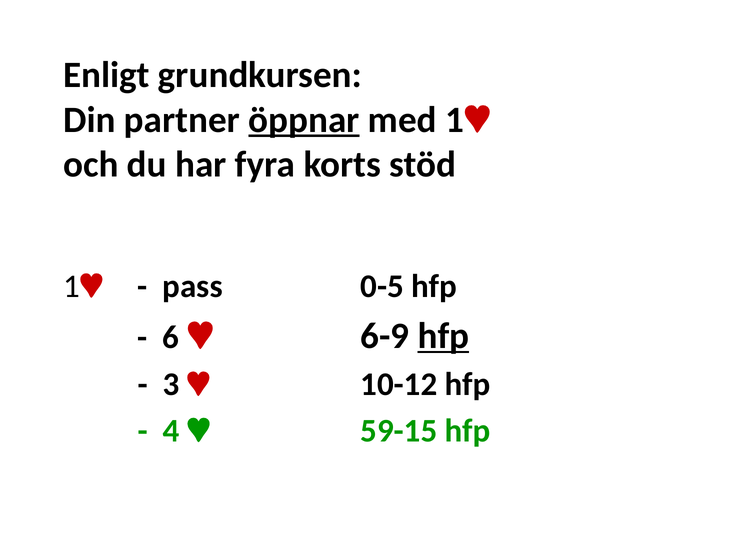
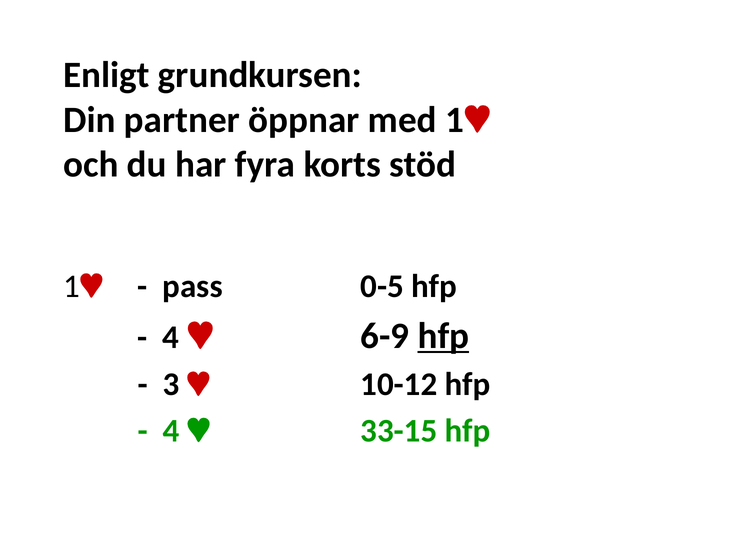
öppnar underline: present -> none
6 at (171, 338): 6 -> 4
59-15: 59-15 -> 33-15
